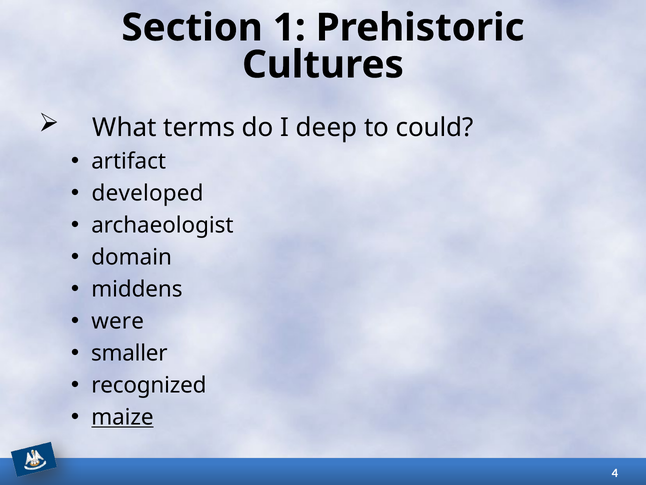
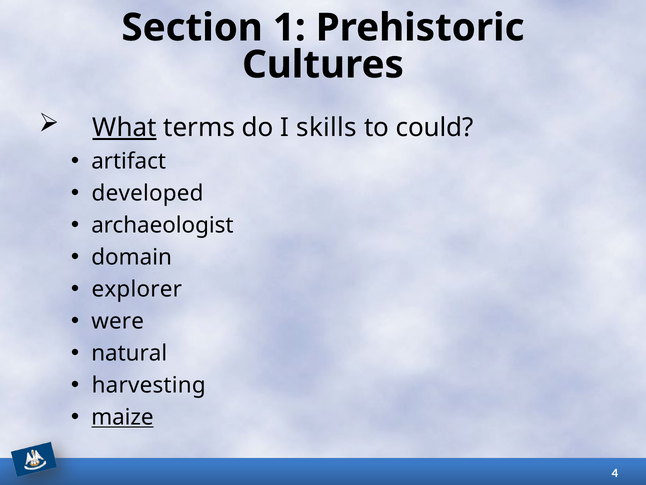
What underline: none -> present
deep: deep -> skills
middens: middens -> explorer
smaller: smaller -> natural
recognized: recognized -> harvesting
